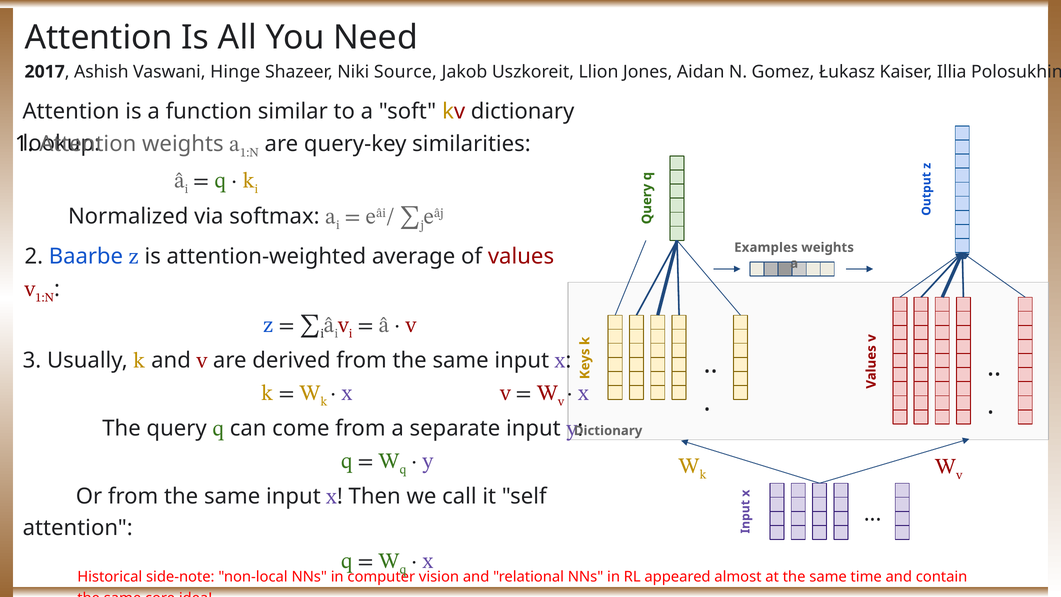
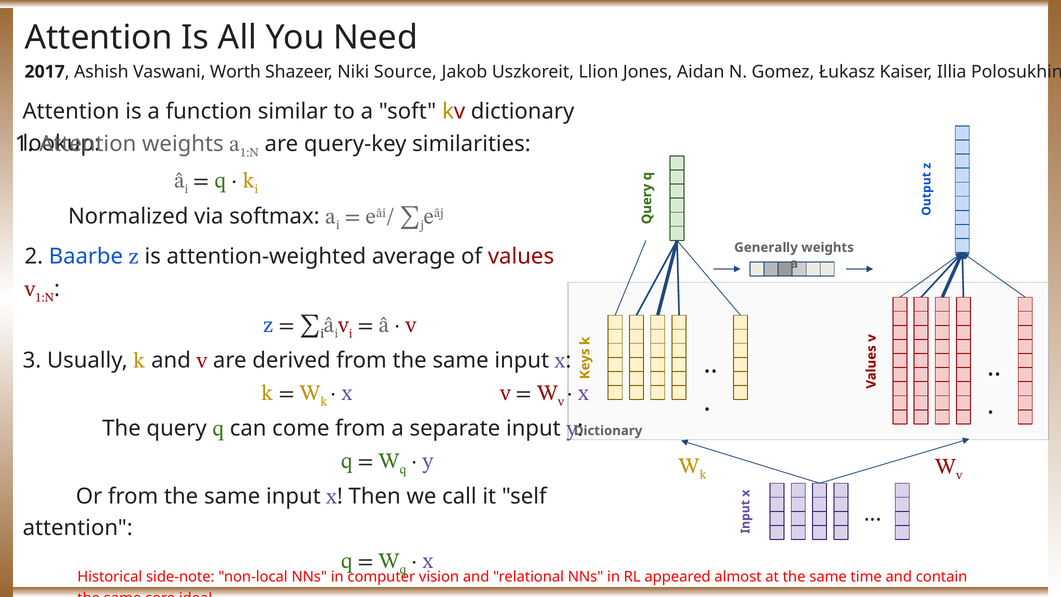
Hinge: Hinge -> Worth
Examples: Examples -> Generally
